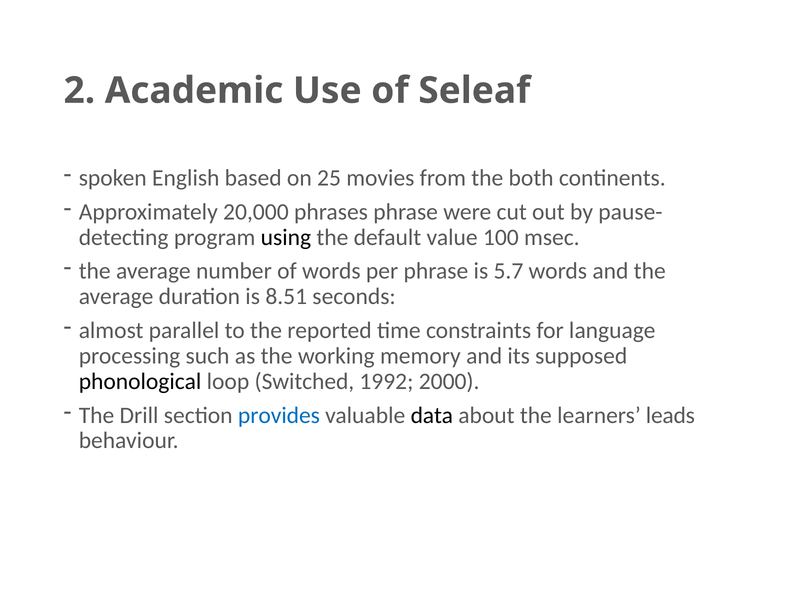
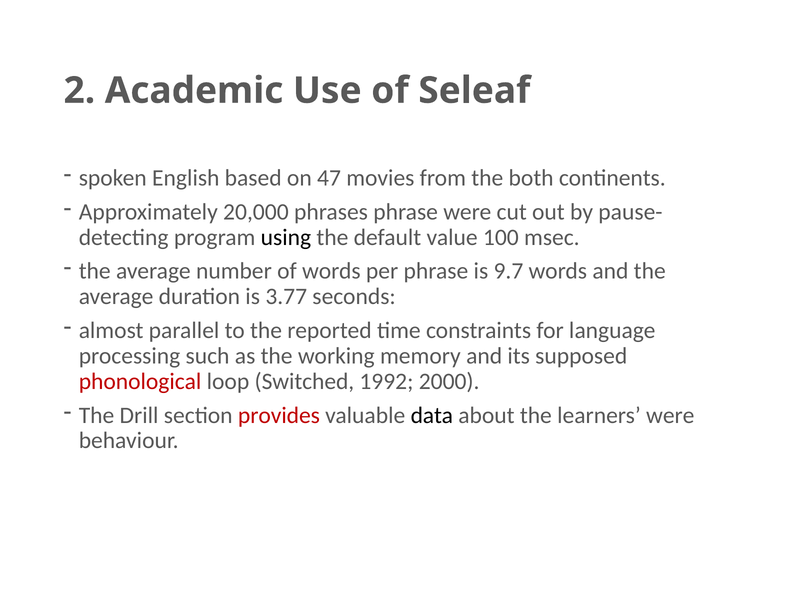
25: 25 -> 47
5.7: 5.7 -> 9.7
8.51: 8.51 -> 3.77
phonological colour: black -> red
provides colour: blue -> red
learners leads: leads -> were
